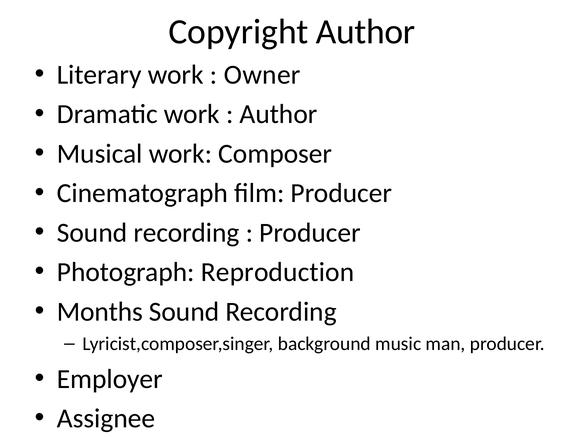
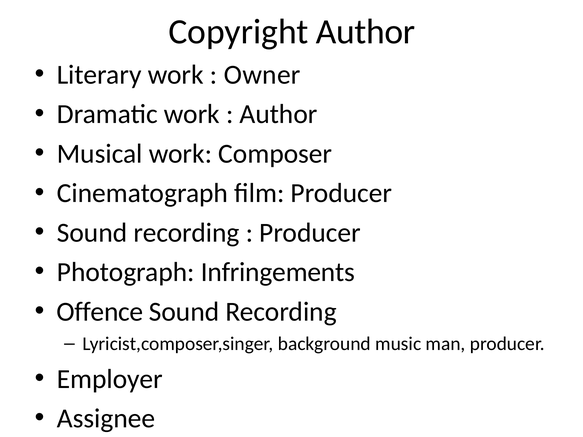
Reproduction: Reproduction -> Infringements
Months: Months -> Offence
